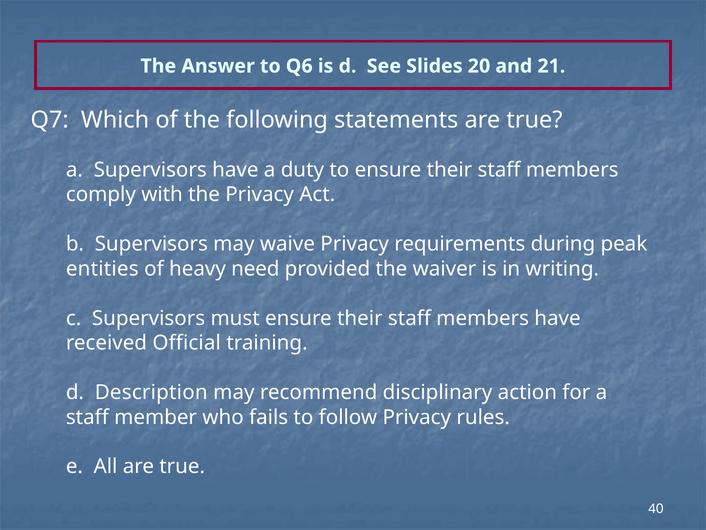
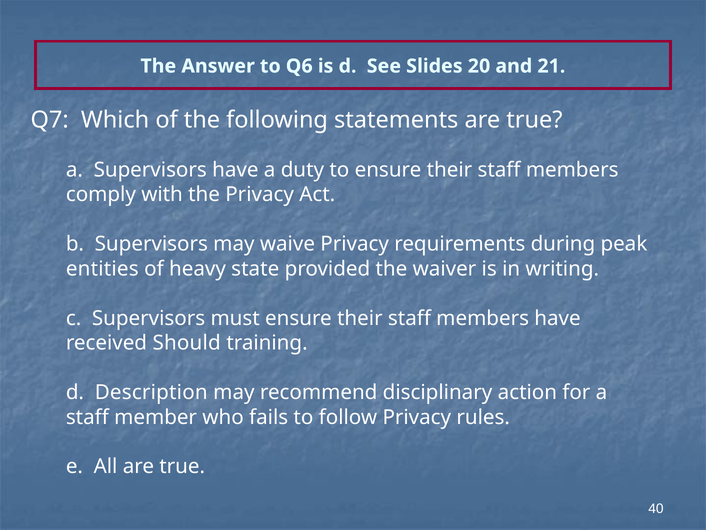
need: need -> state
Official: Official -> Should
